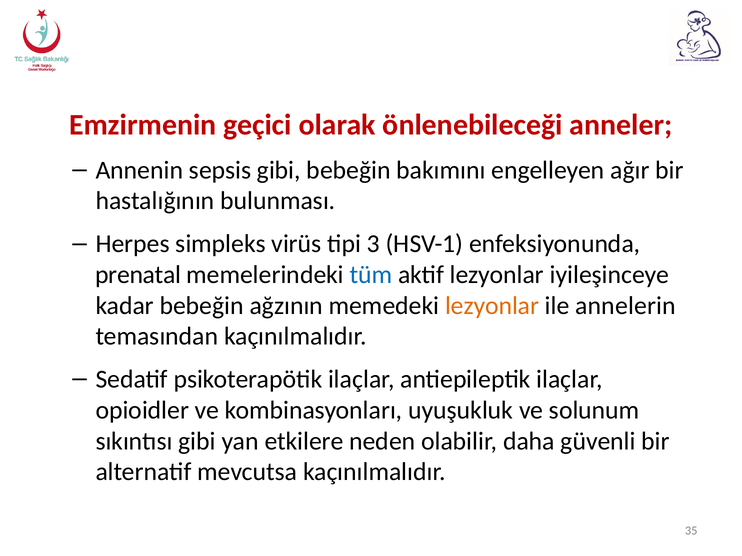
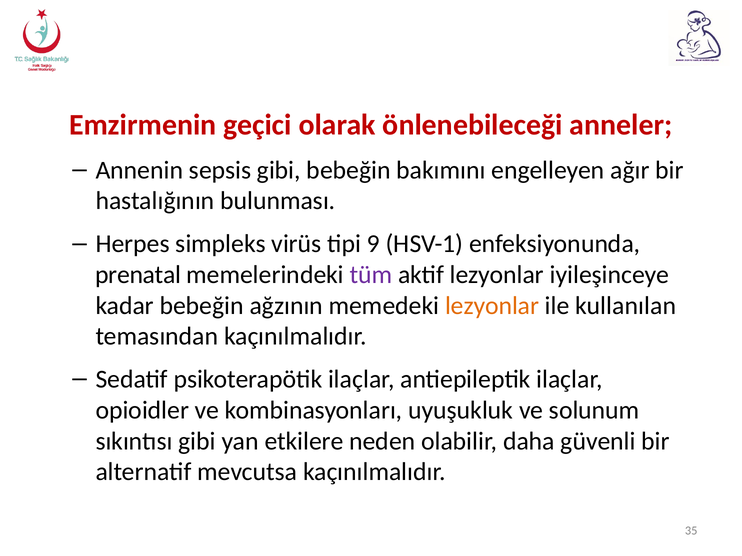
3: 3 -> 9
tüm colour: blue -> purple
annelerin: annelerin -> kullanılan
